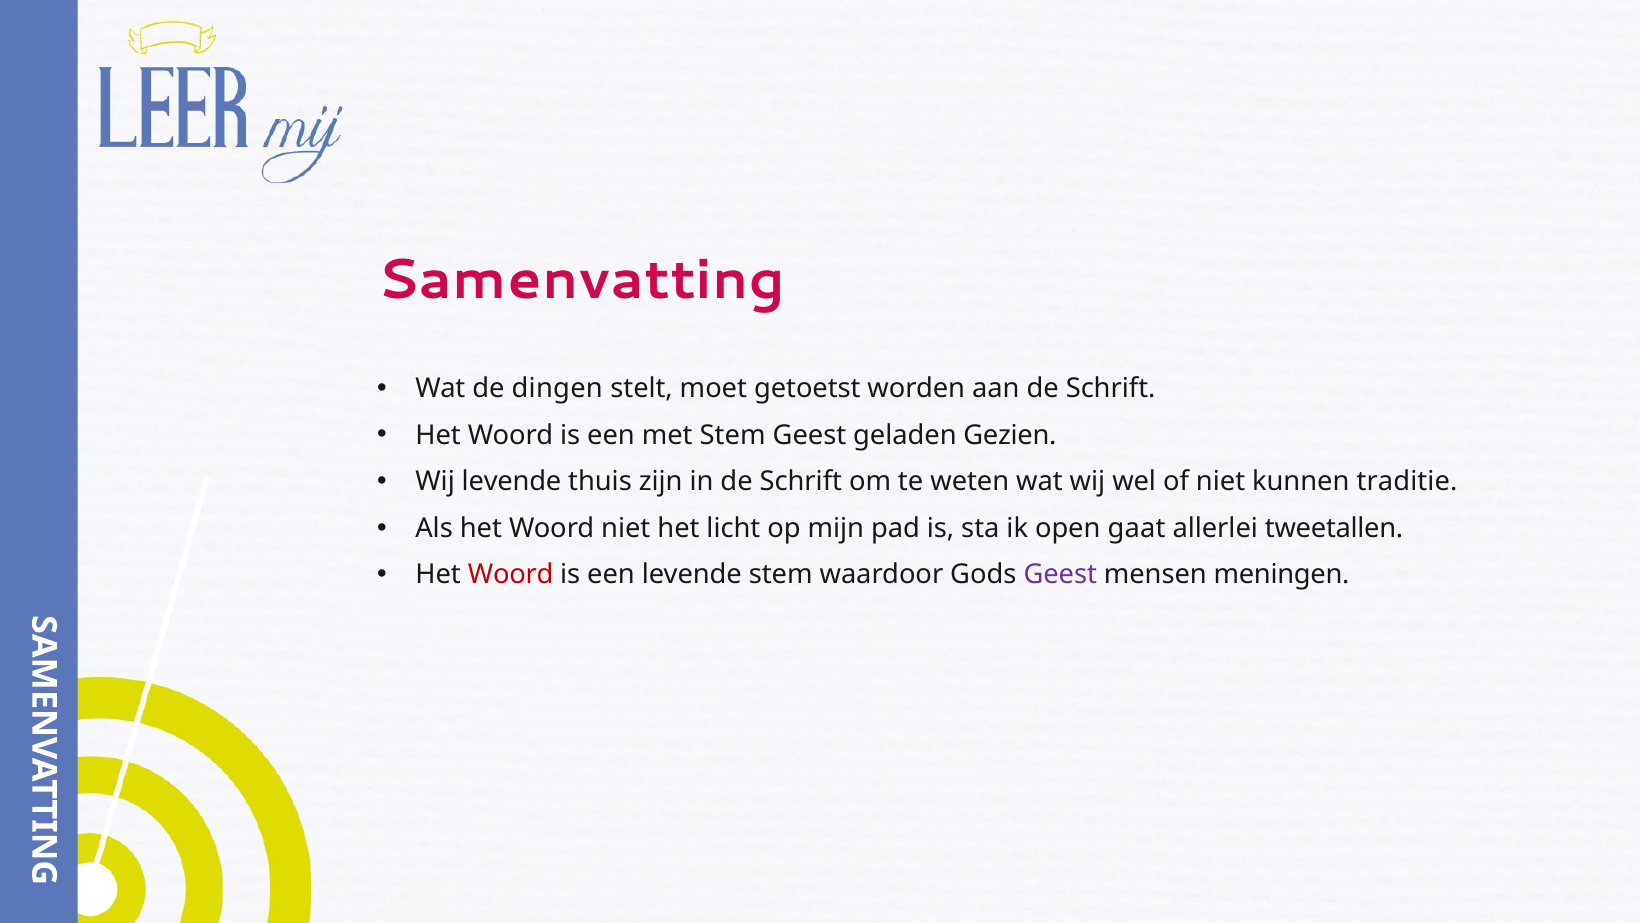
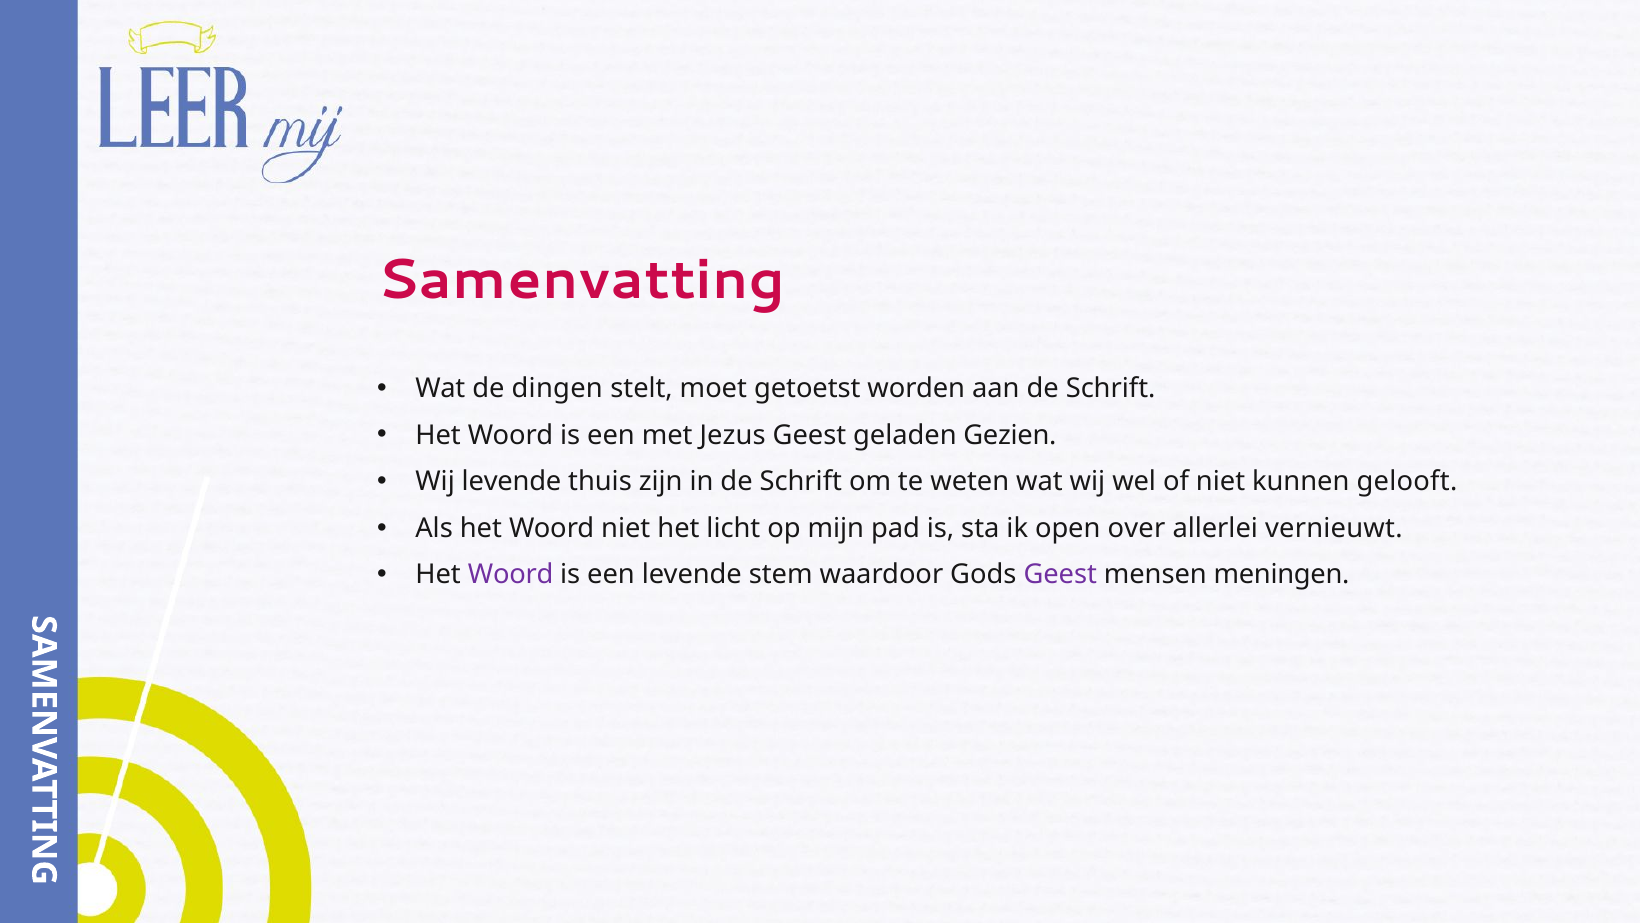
met Stem: Stem -> Jezus
traditie: traditie -> gelooft
gaat: gaat -> over
tweetallen: tweetallen -> vernieuwt
Woord at (511, 575) colour: red -> purple
